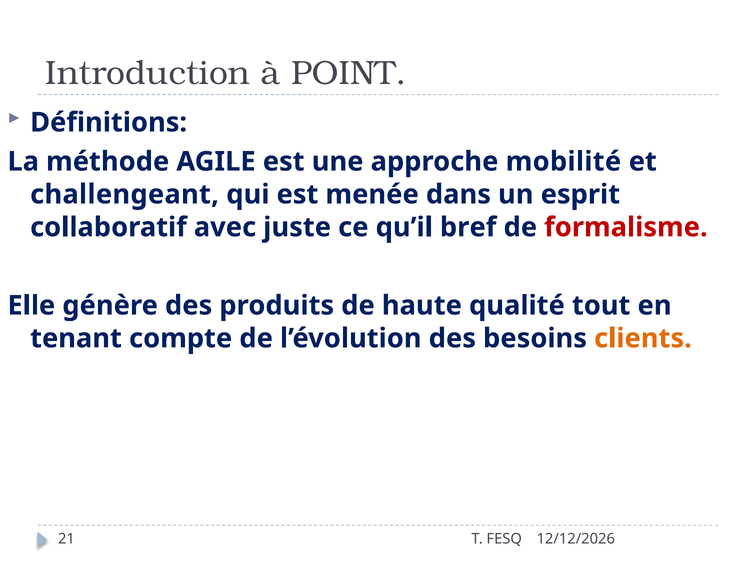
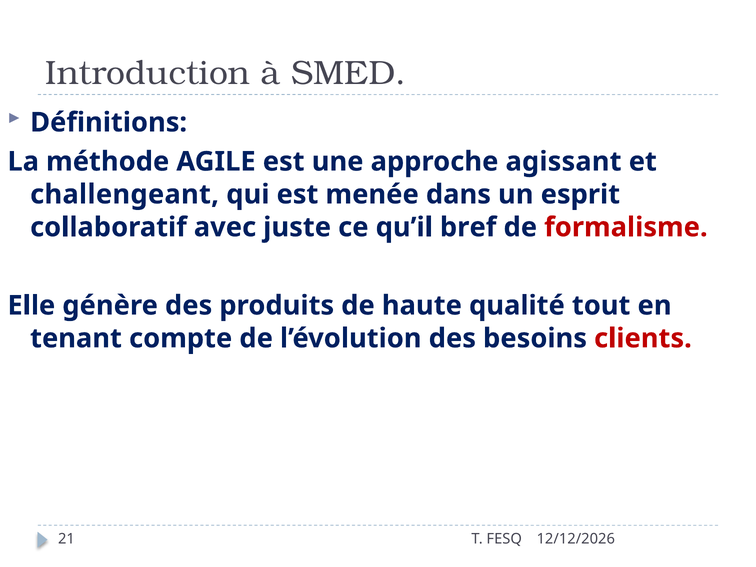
POINT: POINT -> SMED
mobilité: mobilité -> agissant
clients colour: orange -> red
